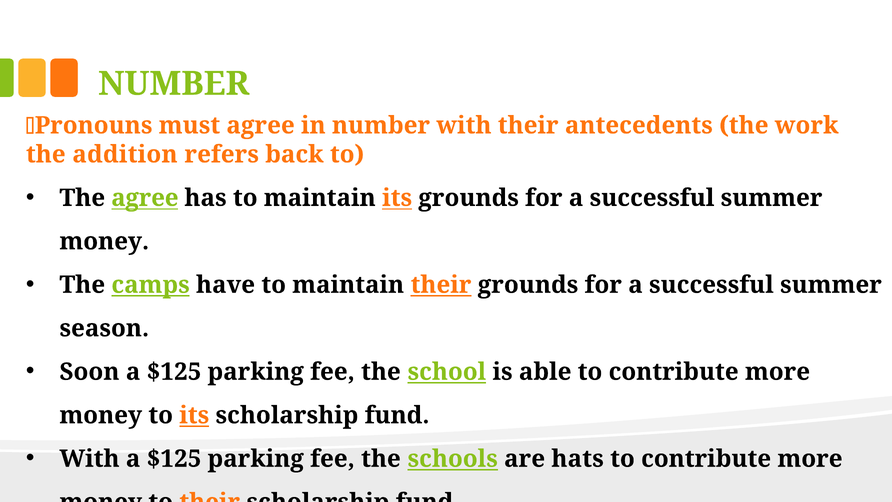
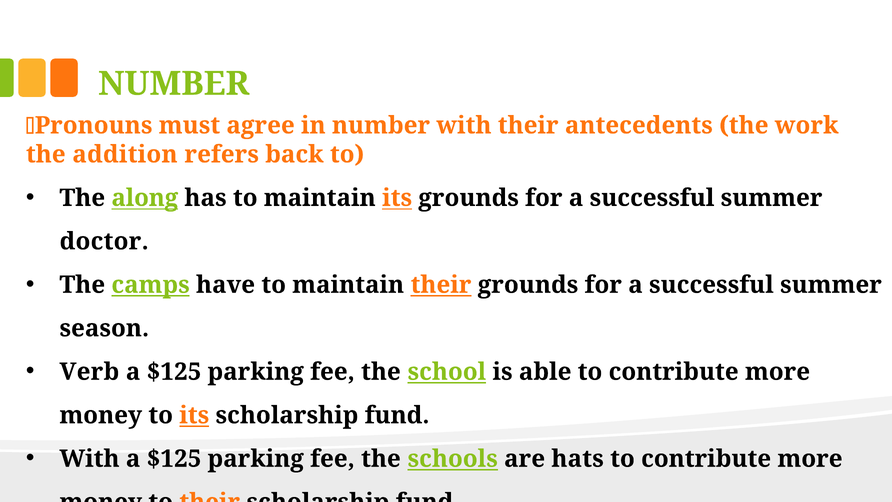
The agree: agree -> along
money at (104, 241): money -> doctor
Soon: Soon -> Verb
